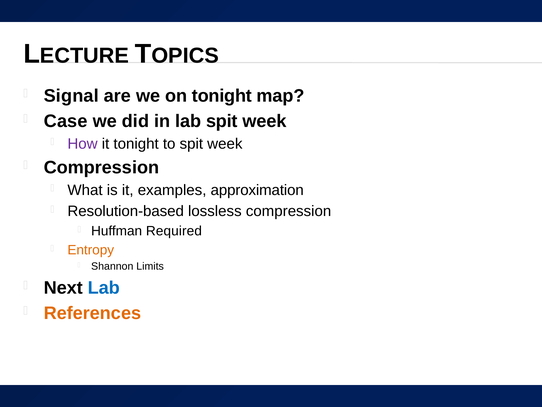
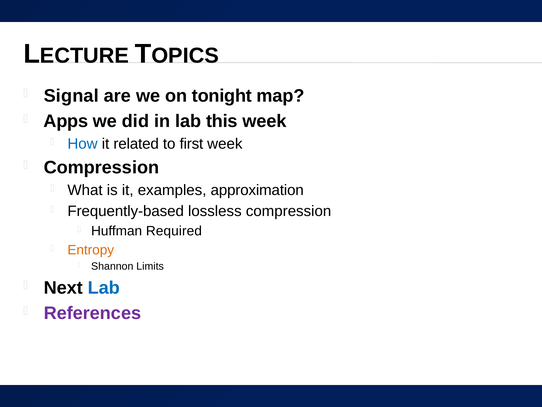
Case: Case -> Apps
lab spit: spit -> this
How colour: purple -> blue
it tonight: tonight -> related
to spit: spit -> first
Resolution-based: Resolution-based -> Frequently-based
References colour: orange -> purple
